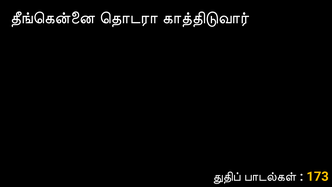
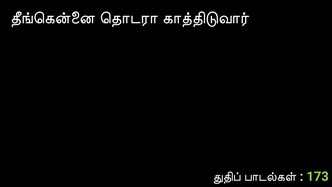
173 colour: yellow -> light green
